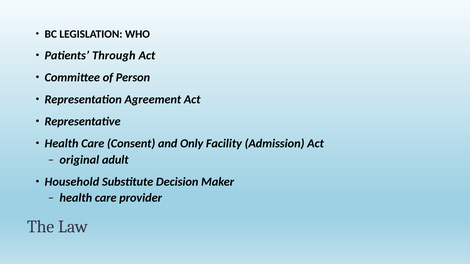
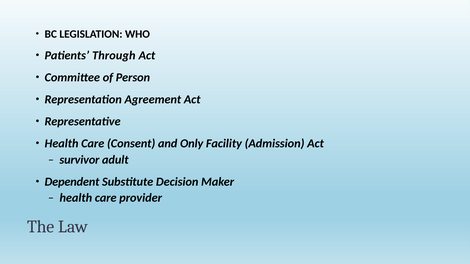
original: original -> survivor
Household: Household -> Dependent
